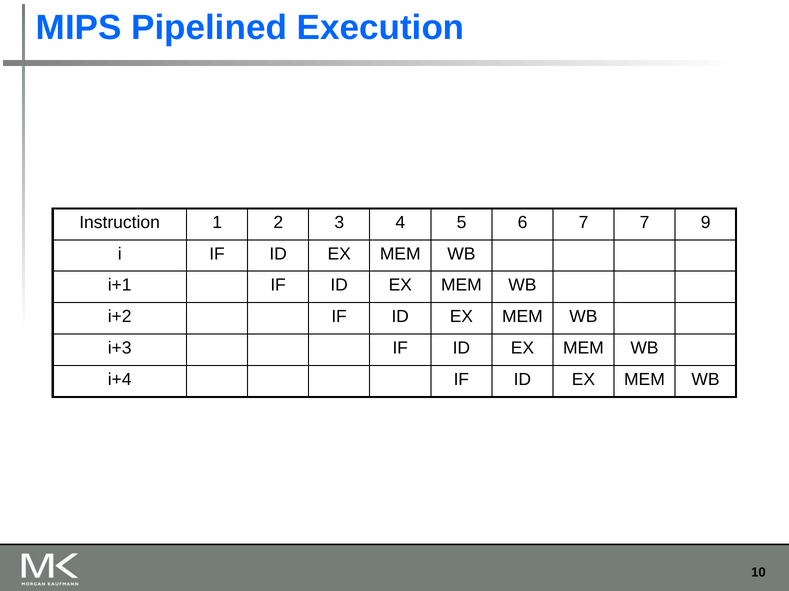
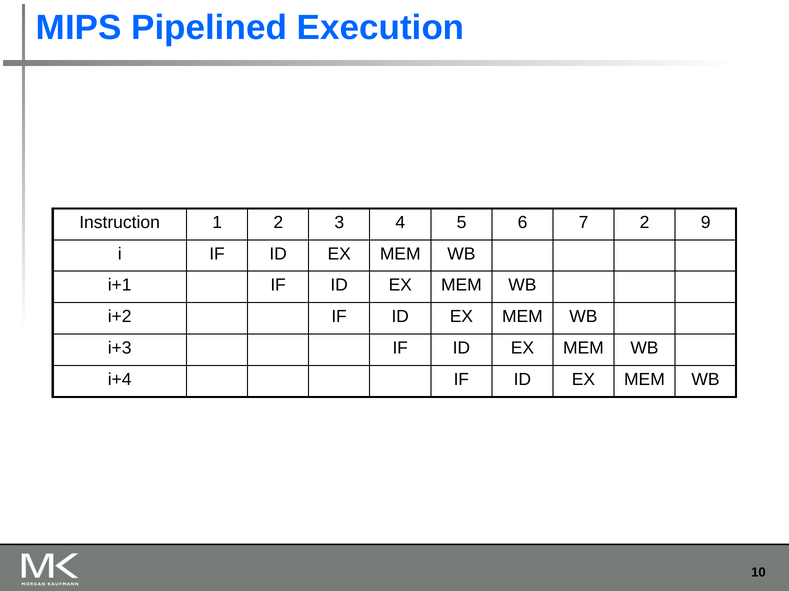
7 7: 7 -> 2
